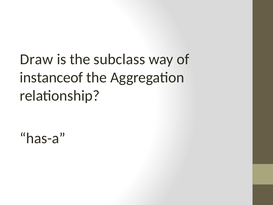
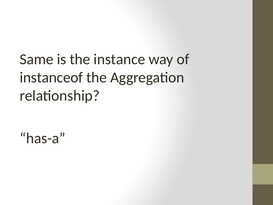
Draw: Draw -> Same
subclass: subclass -> instance
